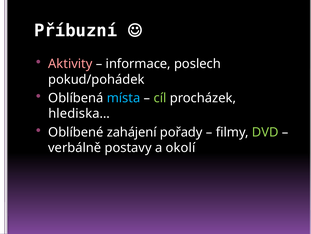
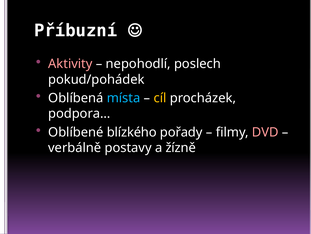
informace: informace -> nepohodlí
cíl colour: light green -> yellow
hlediska…: hlediska… -> podpora…
zahájení: zahájení -> blízkého
DVD colour: light green -> pink
okolí: okolí -> žízně
